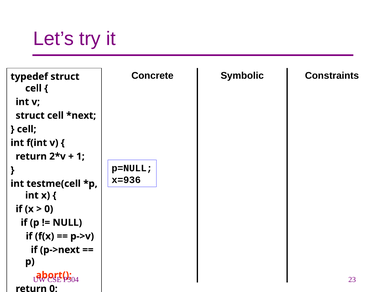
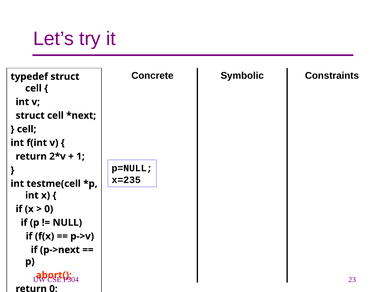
x=936: x=936 -> x=235
